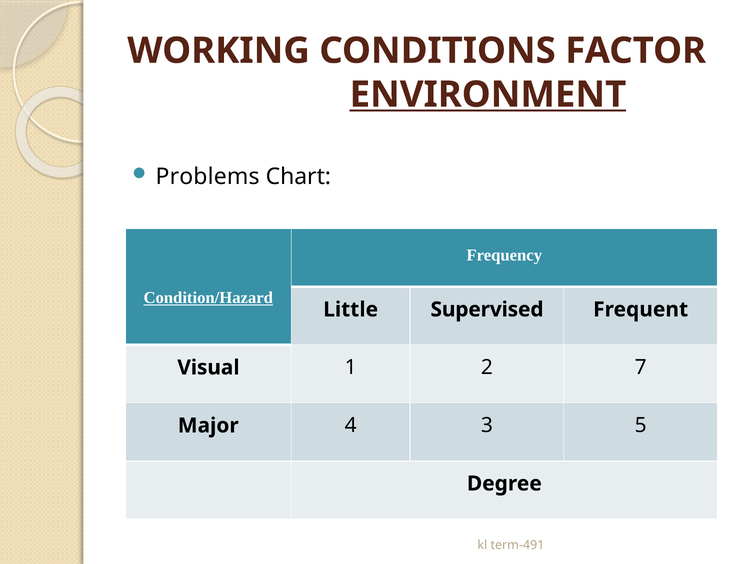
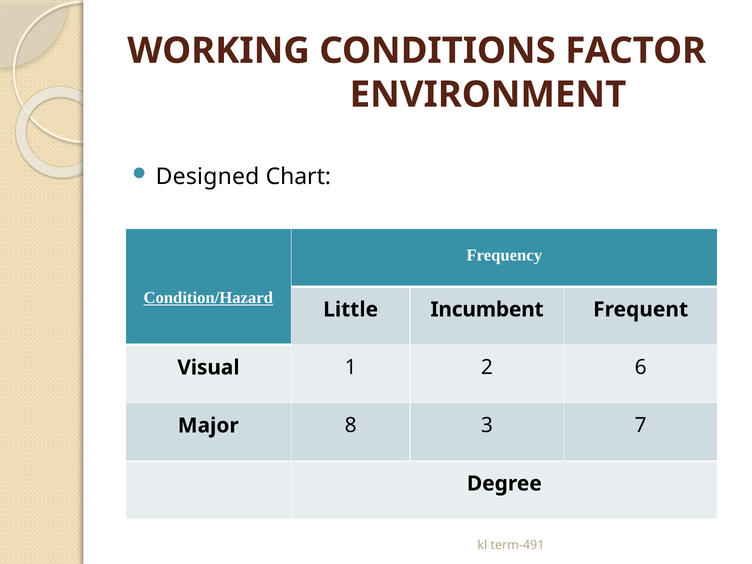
ENVIRONMENT underline: present -> none
Problems: Problems -> Designed
Supervised: Supervised -> Incumbent
7: 7 -> 6
4: 4 -> 8
5: 5 -> 7
